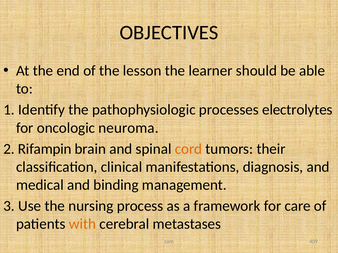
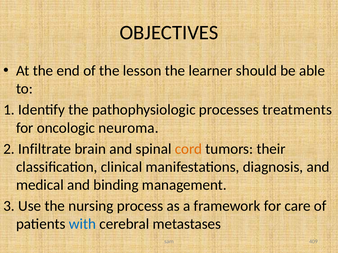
electrolytes: electrolytes -> treatments
Rifampin: Rifampin -> Infiltrate
with colour: orange -> blue
